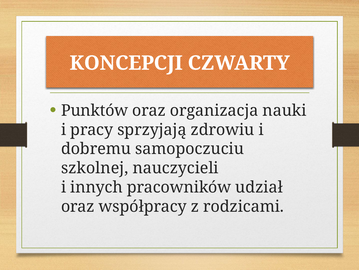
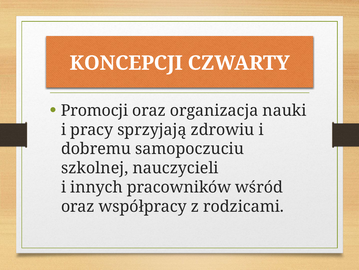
Punktów: Punktów -> Promocji
udział: udział -> wśród
